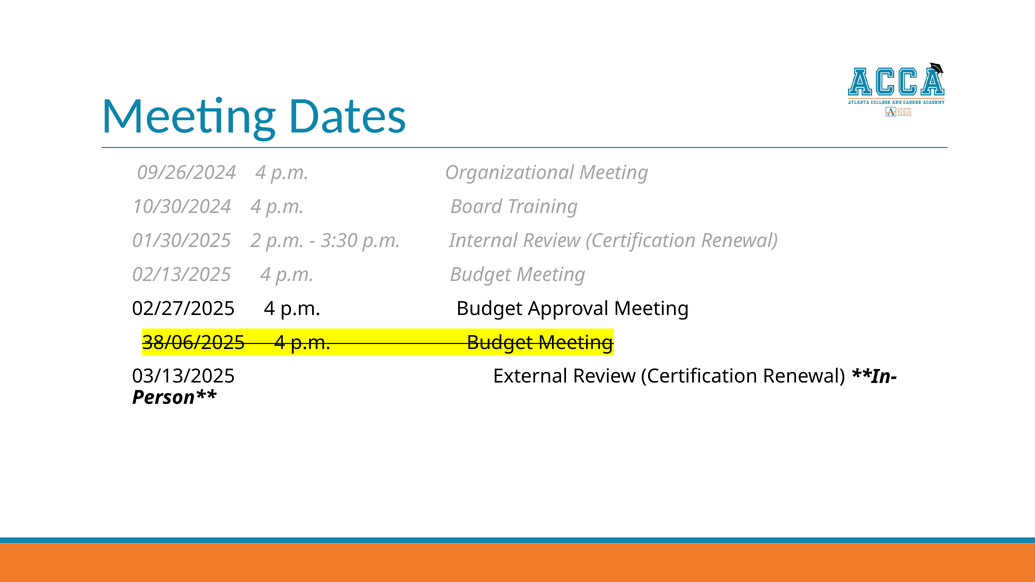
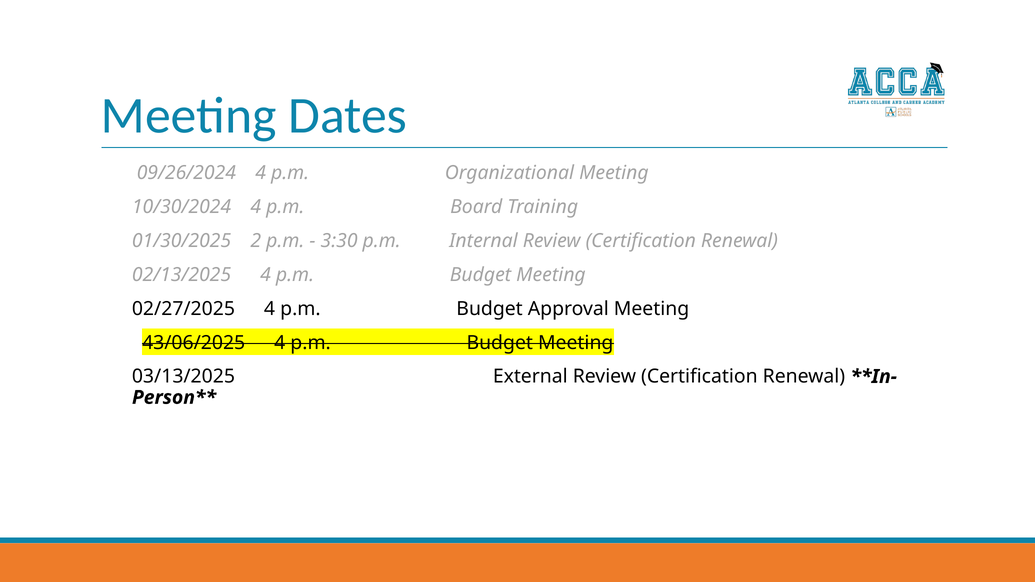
38/06/2025: 38/06/2025 -> 43/06/2025
